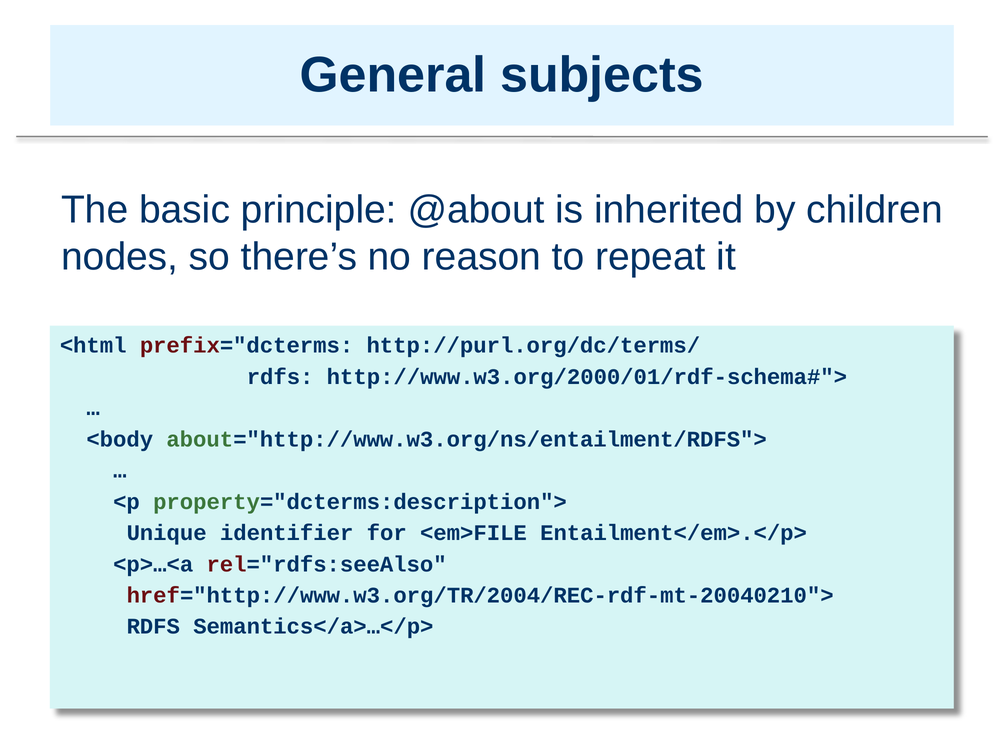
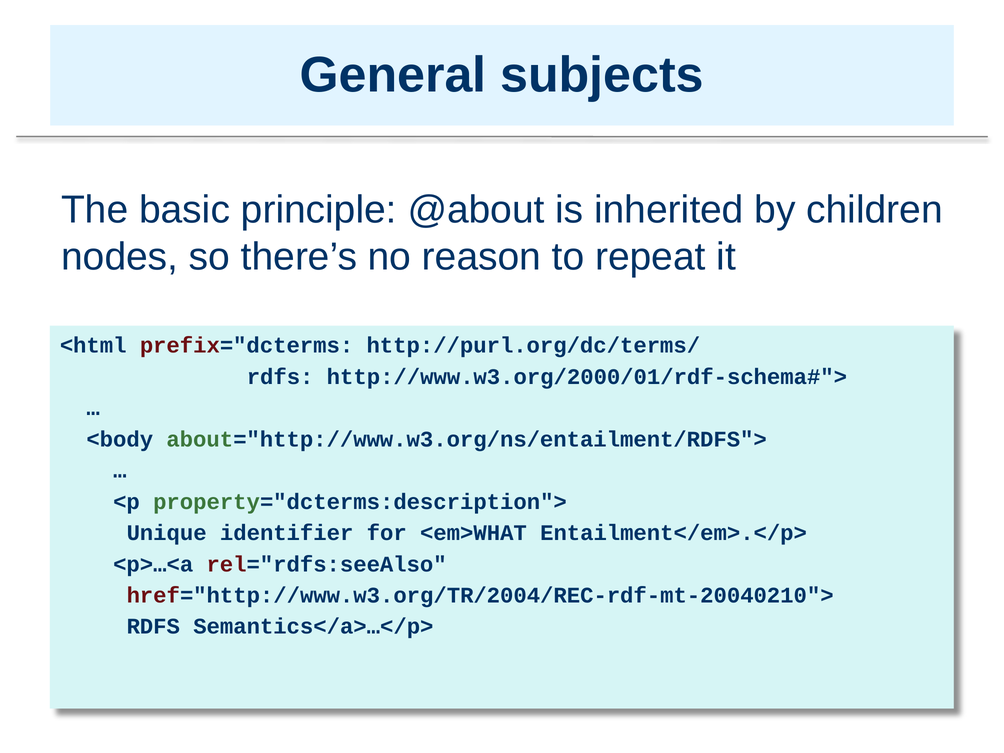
<em>FILE: <em>FILE -> <em>WHAT
